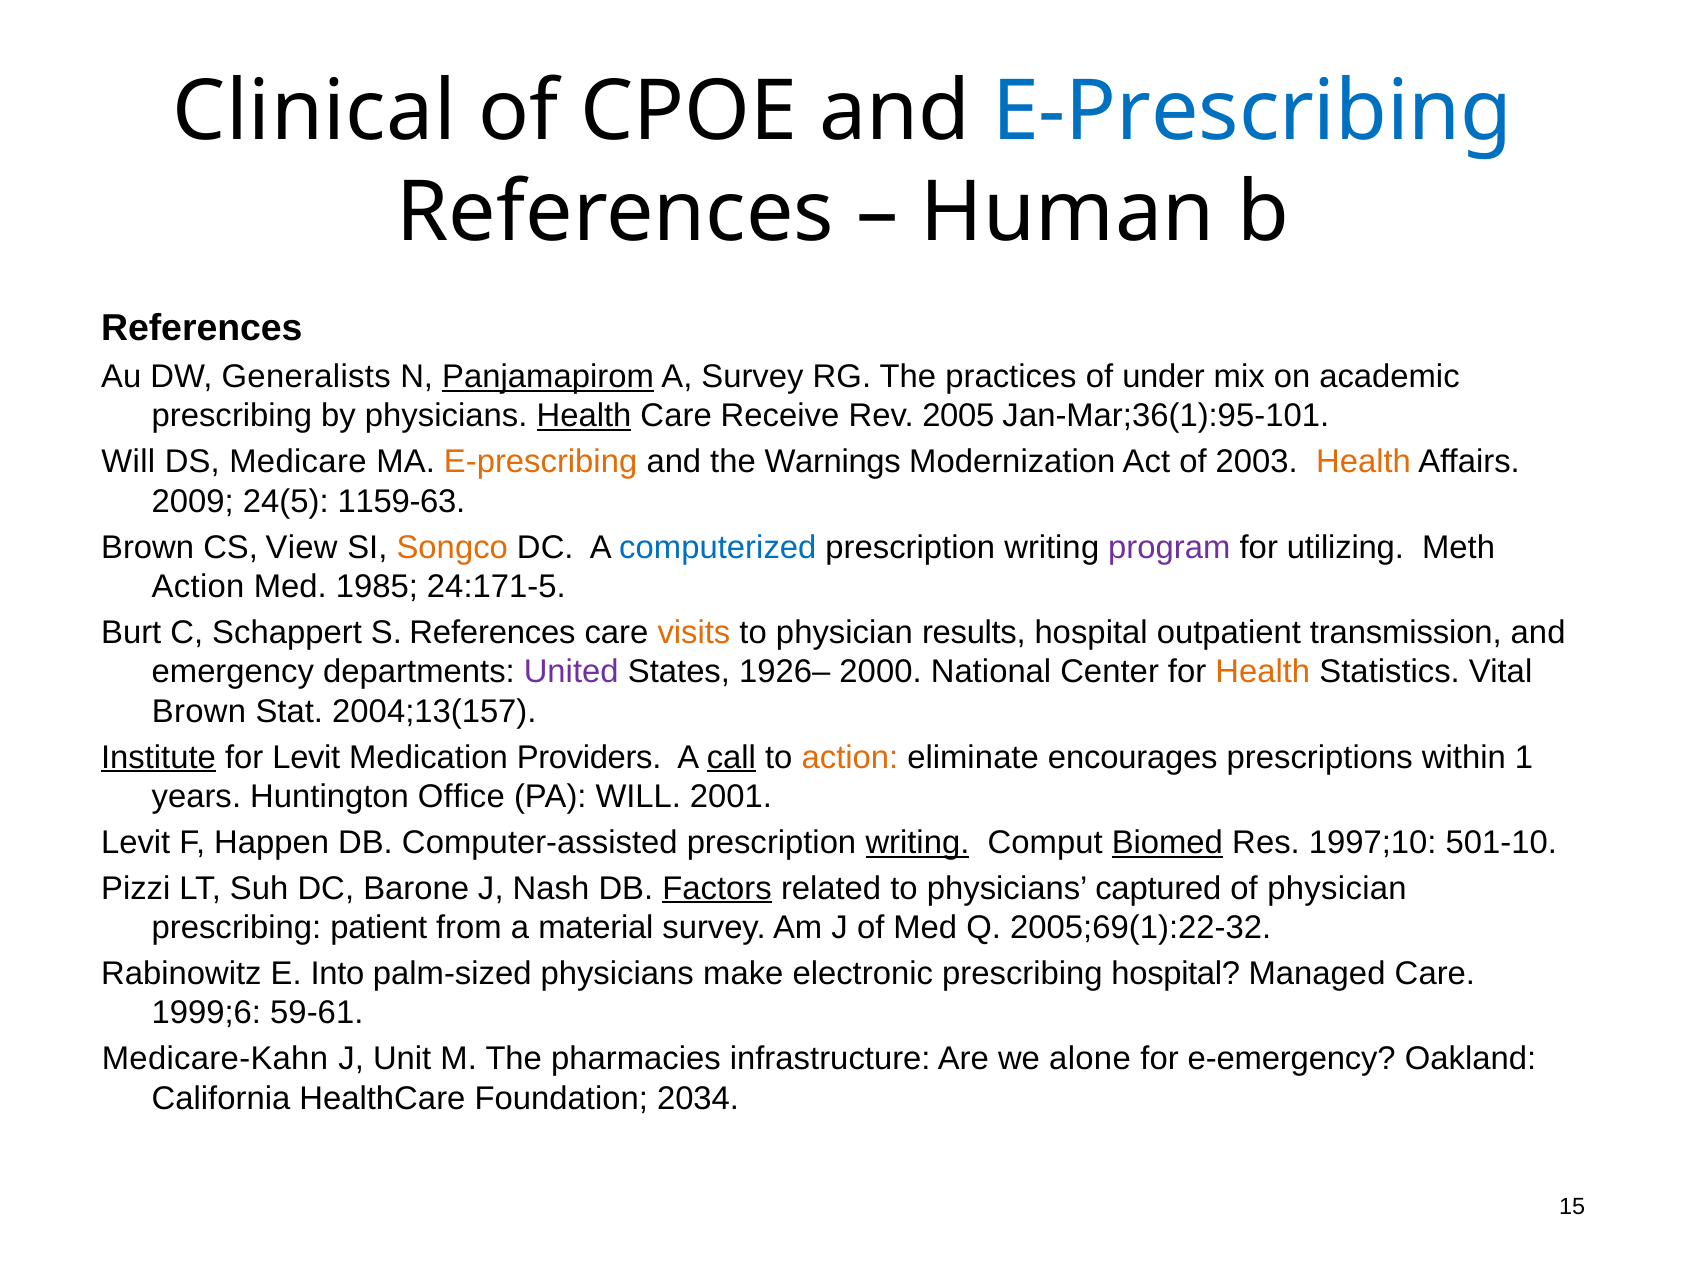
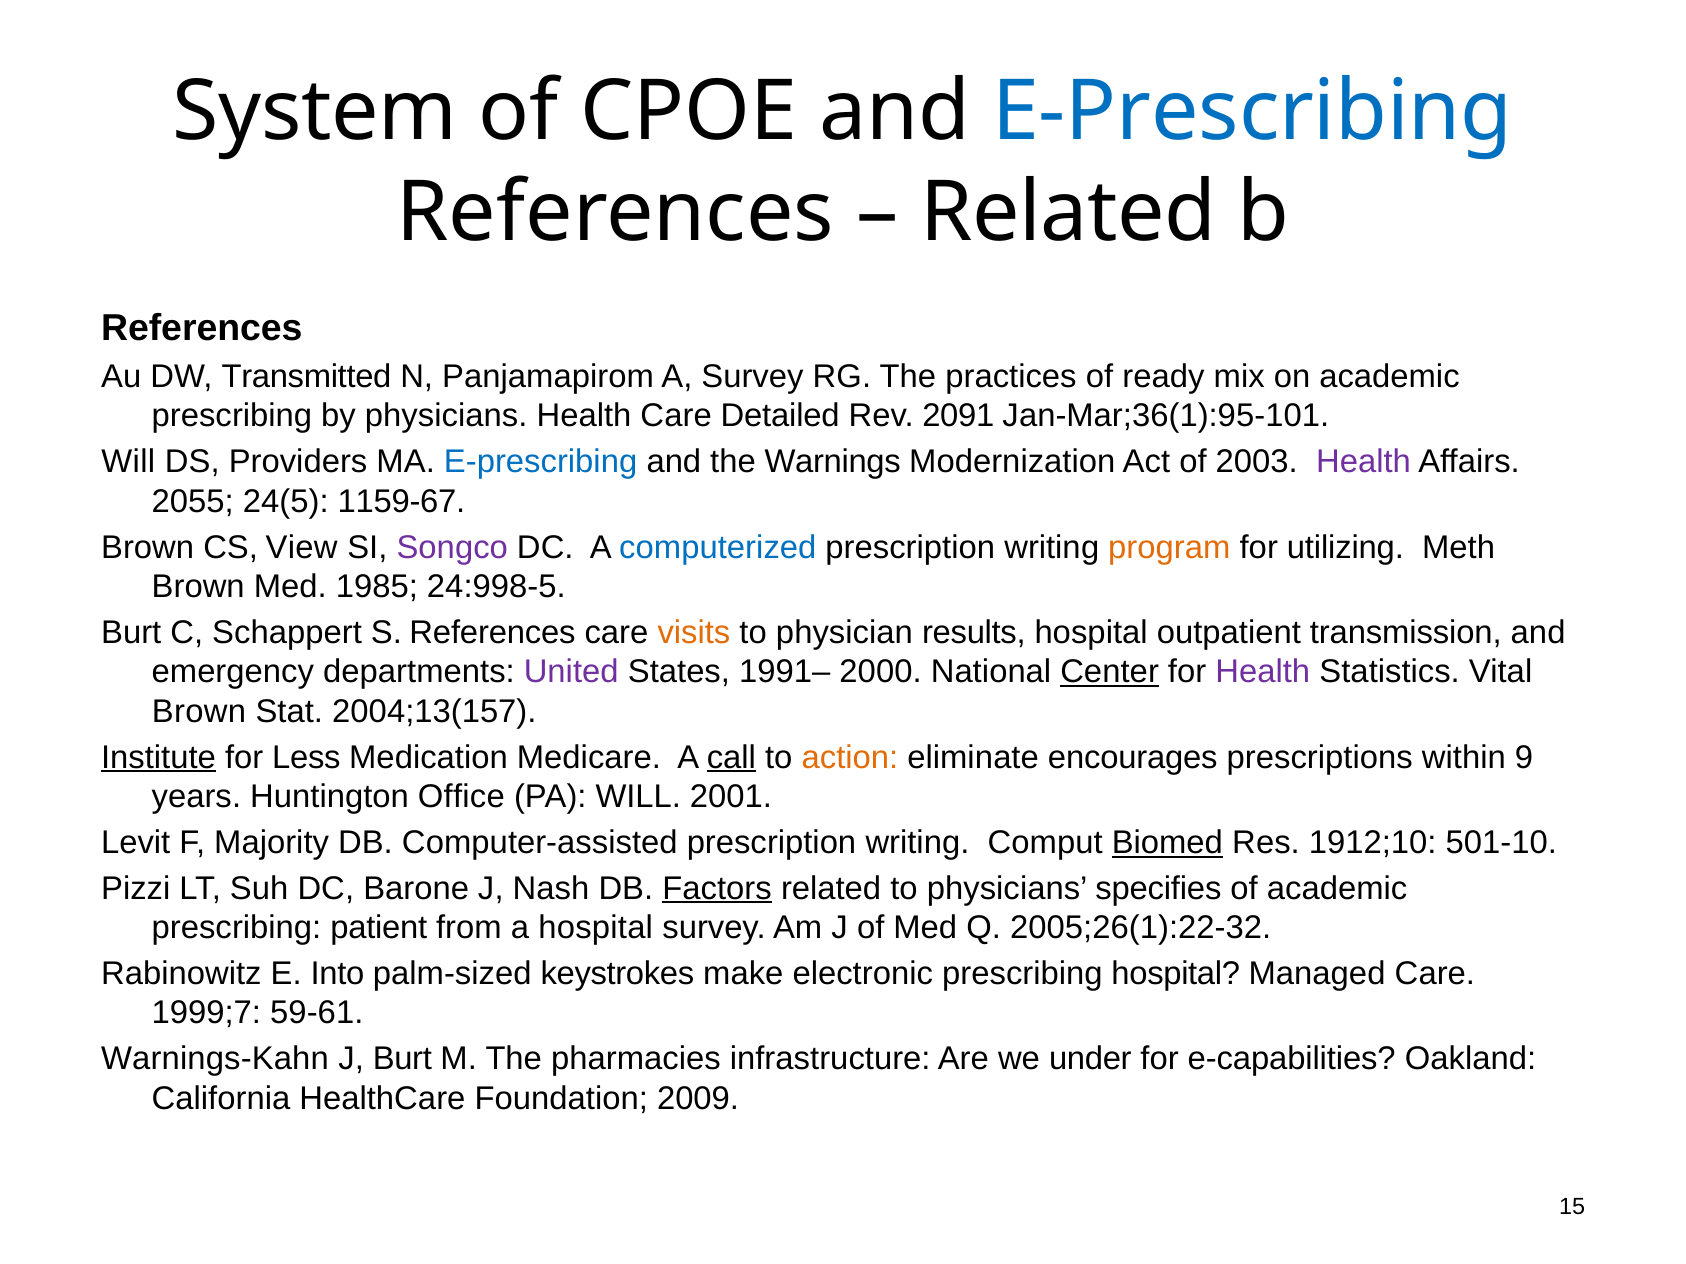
Clinical: Clinical -> System
Human at (1068, 212): Human -> Related
Generalists: Generalists -> Transmitted
Panjamapirom underline: present -> none
under: under -> ready
Health at (584, 416) underline: present -> none
Receive: Receive -> Detailed
2005: 2005 -> 2091
Medicare: Medicare -> Providers
E-prescribing at (541, 462) colour: orange -> blue
Health at (1364, 462) colour: orange -> purple
2009: 2009 -> 2055
1159-63: 1159-63 -> 1159-67
Songco colour: orange -> purple
program colour: purple -> orange
Action at (198, 587): Action -> Brown
24:171-5: 24:171-5 -> 24:998-5
1926–: 1926– -> 1991–
Center underline: none -> present
Health at (1263, 672) colour: orange -> purple
for Levit: Levit -> Less
Providers: Providers -> Medicare
1: 1 -> 9
Happen: Happen -> Majority
writing at (917, 843) underline: present -> none
1997;10: 1997;10 -> 1912;10
captured: captured -> specifies
of physician: physician -> academic
a material: material -> hospital
2005;69(1):22-32: 2005;69(1):22-32 -> 2005;26(1):22-32
palm-sized physicians: physicians -> keystrokes
1999;6: 1999;6 -> 1999;7
Medicare-Kahn: Medicare-Kahn -> Warnings-Kahn
J Unit: Unit -> Burt
alone: alone -> under
e-emergency: e-emergency -> e-capabilities
2034: 2034 -> 2009
